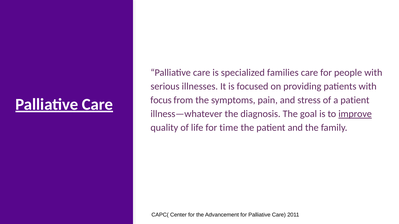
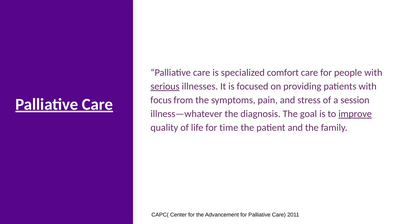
families: families -> comfort
serious underline: none -> present
a patient: patient -> session
